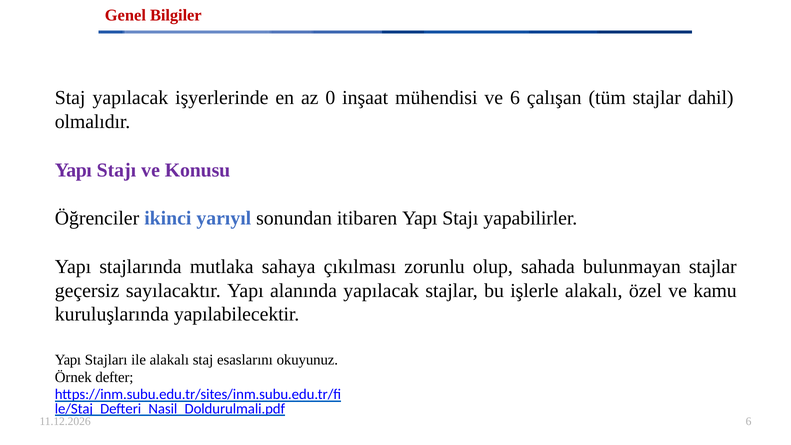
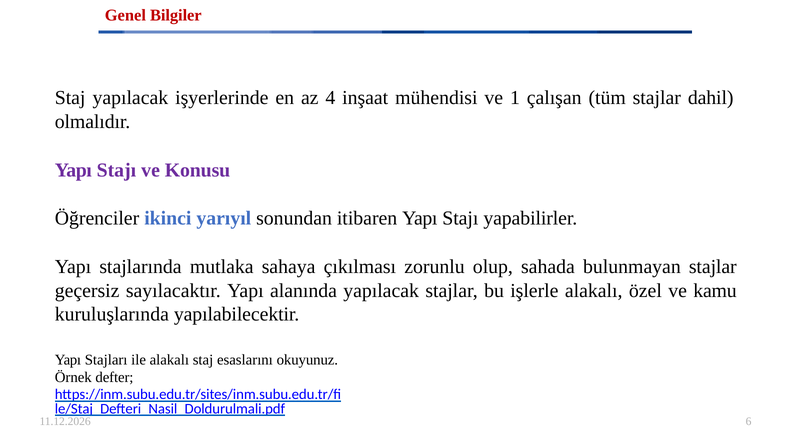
0: 0 -> 4
ve 6: 6 -> 1
